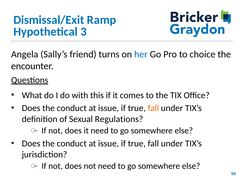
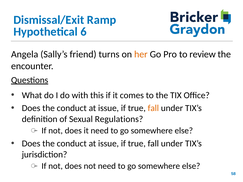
3: 3 -> 6
her colour: blue -> orange
choice: choice -> review
